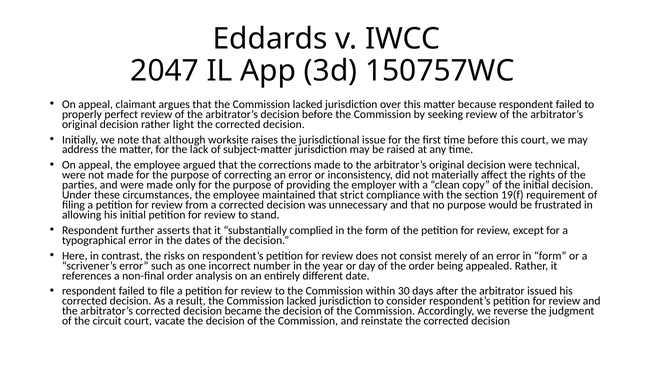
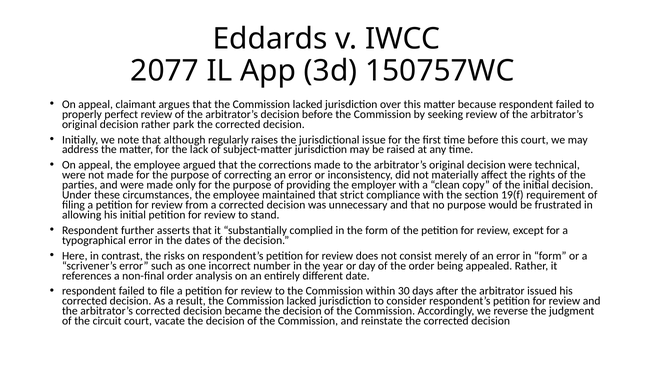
2047: 2047 -> 2077
light: light -> park
worksite: worksite -> regularly
